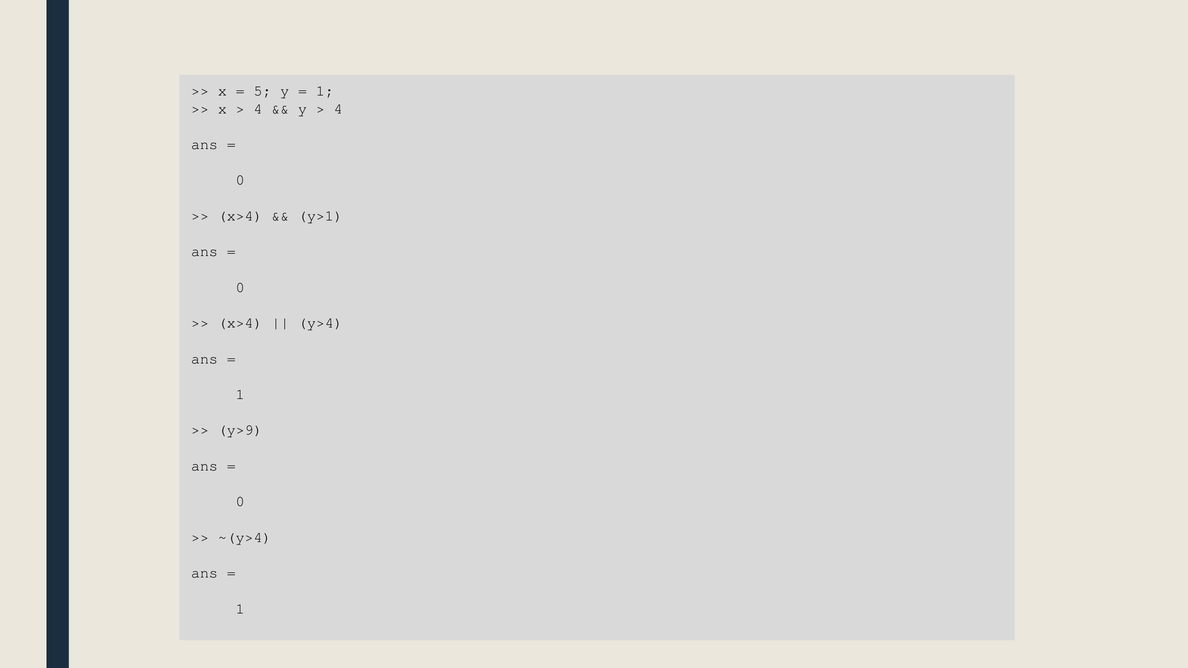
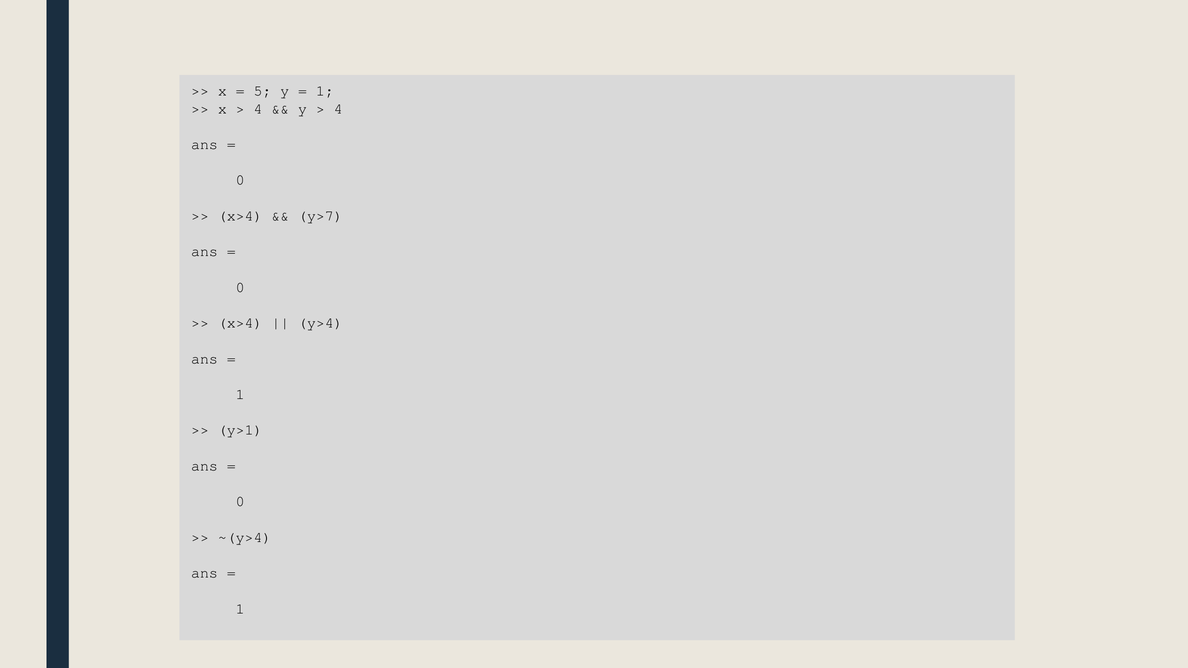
y>1: y>1 -> y>7
y>9: y>9 -> y>1
